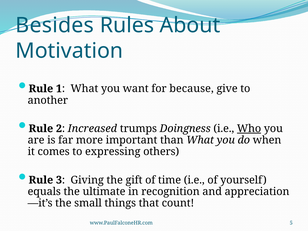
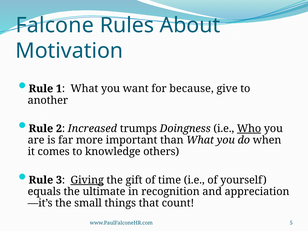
Besides: Besides -> Falcone
expressing: expressing -> knowledge
Giving underline: none -> present
